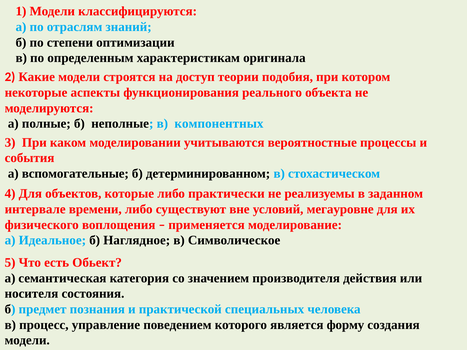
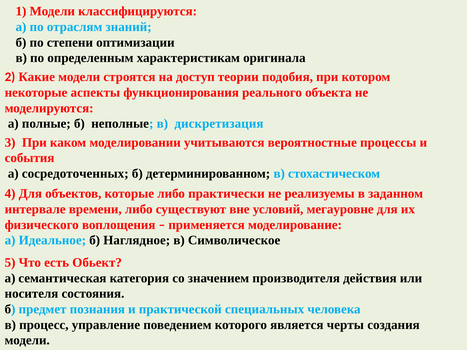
компонентных: компонентных -> дискретизация
вспомогательные: вспомогательные -> сосредоточенных
форму: форму -> черты
